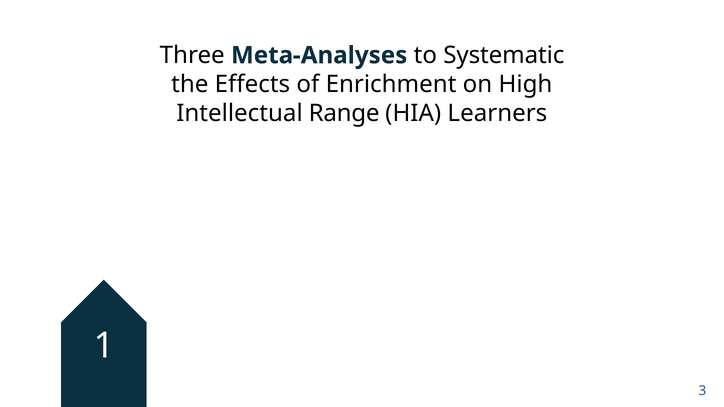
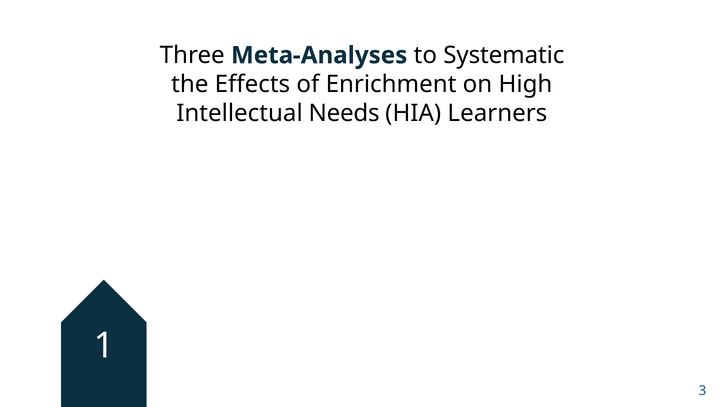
Range: Range -> Needs
